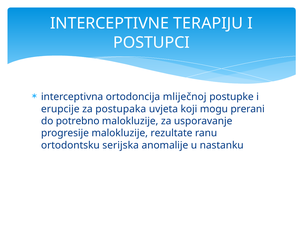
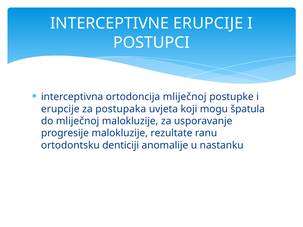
INTERCEPTIVNE TERAPIJU: TERAPIJU -> ERUPCIJE
prerani: prerani -> špatula
do potrebno: potrebno -> mliječnoj
serijska: serijska -> denticiji
